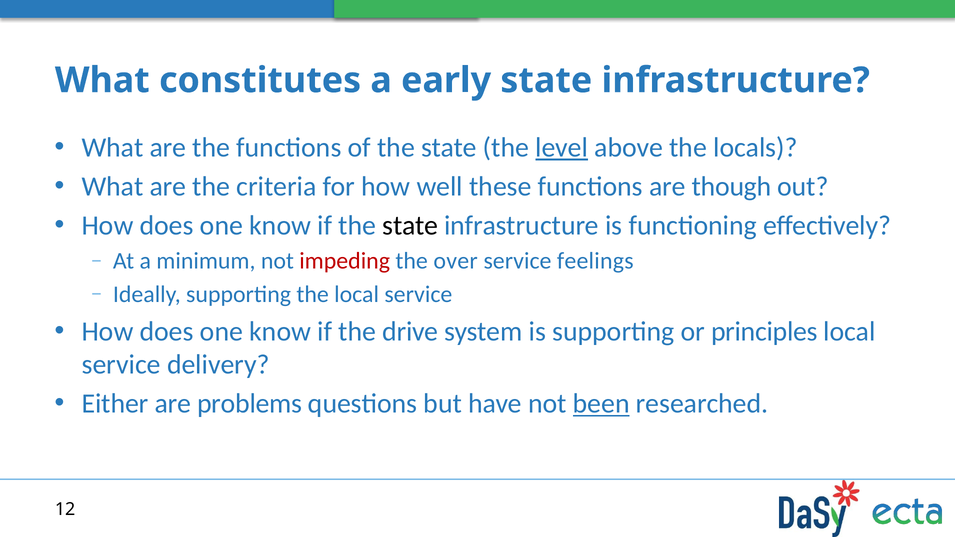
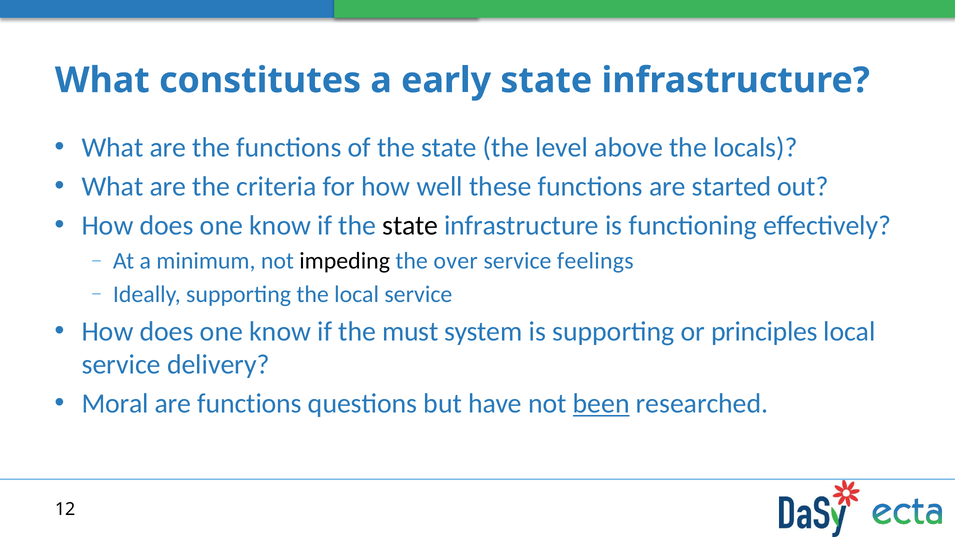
level underline: present -> none
though: though -> started
impeding colour: red -> black
drive: drive -> must
Either: Either -> Moral
are problems: problems -> functions
